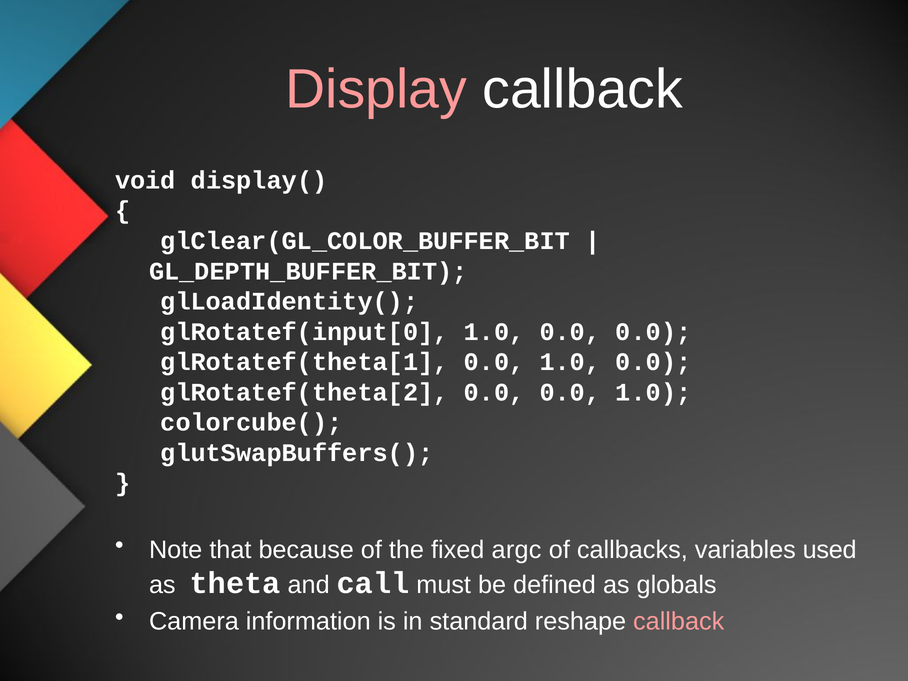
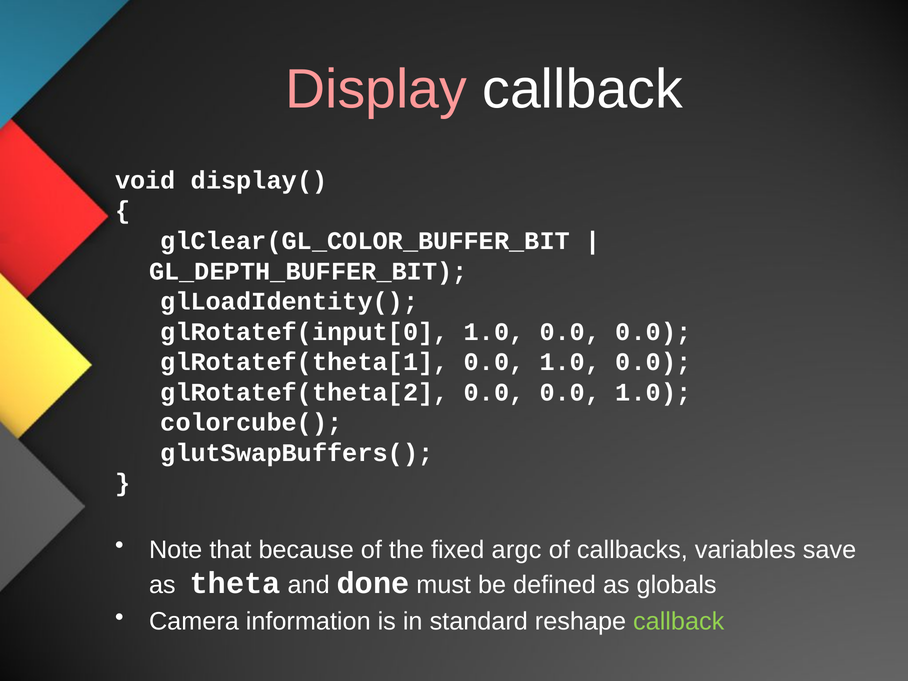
used: used -> save
call: call -> done
callback at (679, 621) colour: pink -> light green
